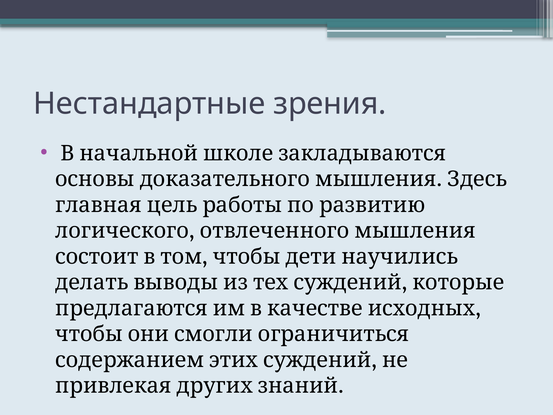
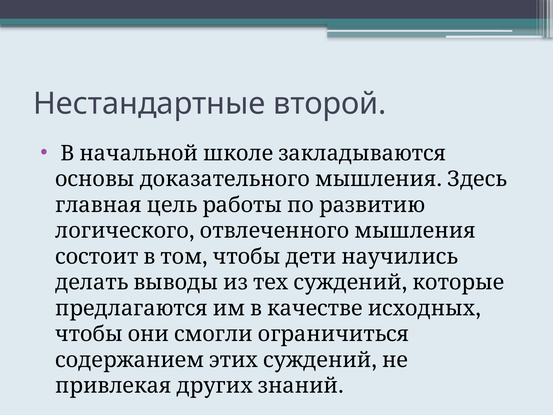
зрения: зрения -> второй
